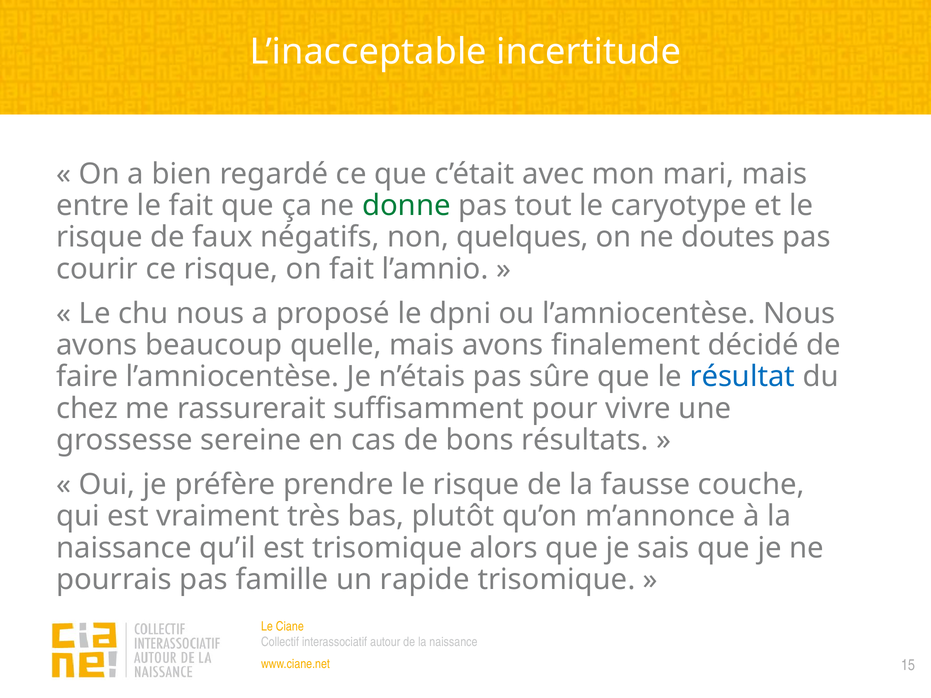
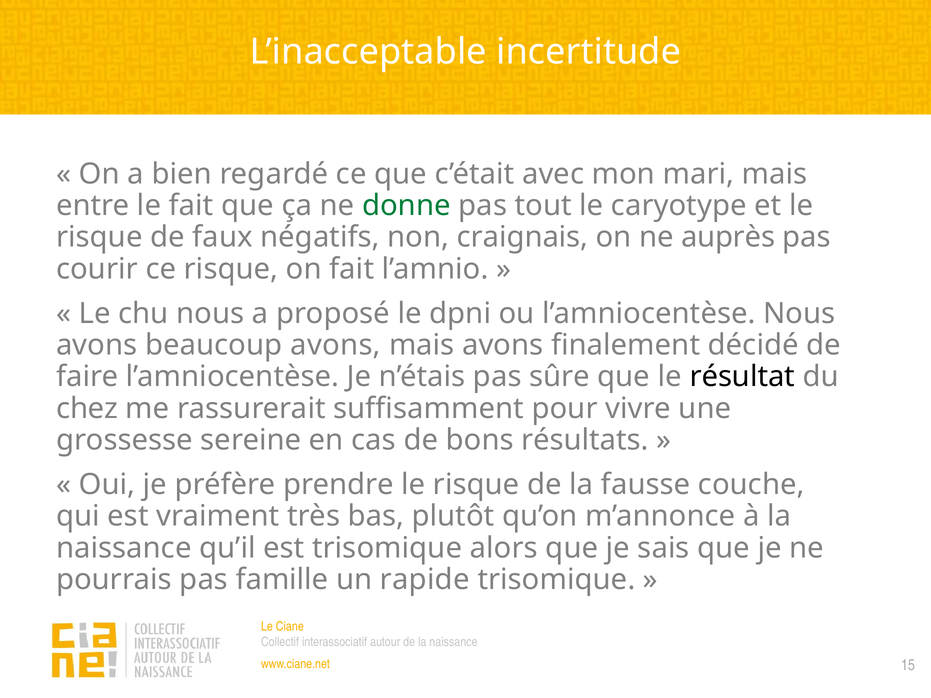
quelques: quelques -> craignais
doutes: doutes -> auprès
beaucoup quelle: quelle -> avons
résultat colour: blue -> black
